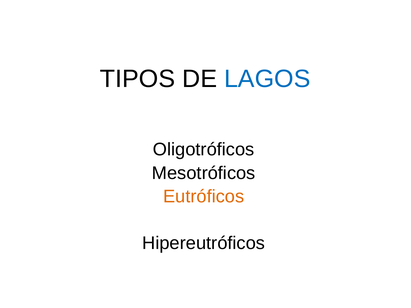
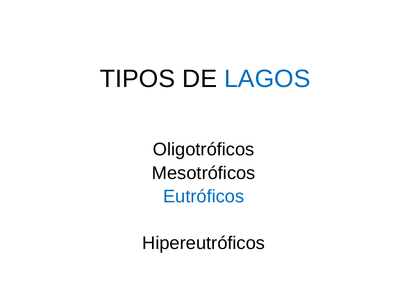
Eutróficos colour: orange -> blue
